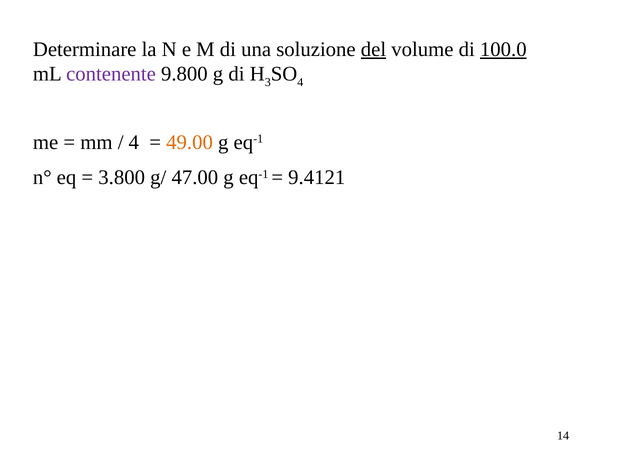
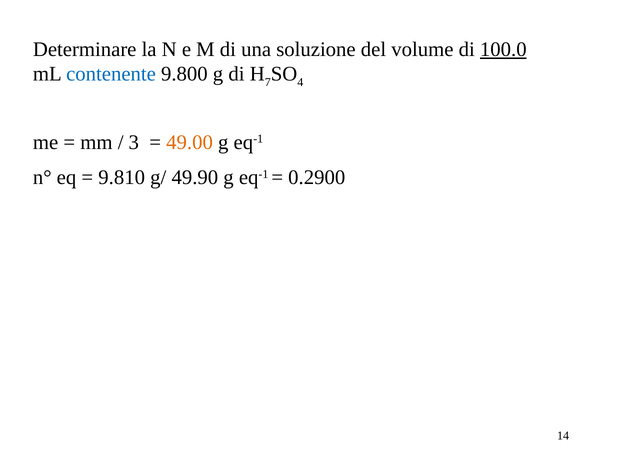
del underline: present -> none
contenente colour: purple -> blue
3: 3 -> 7
4 at (134, 142): 4 -> 3
3.800: 3.800 -> 9.810
47.00: 47.00 -> 49.90
9.4121: 9.4121 -> 0.2900
